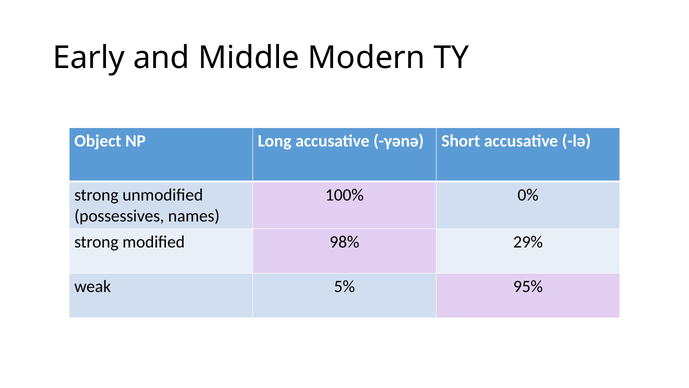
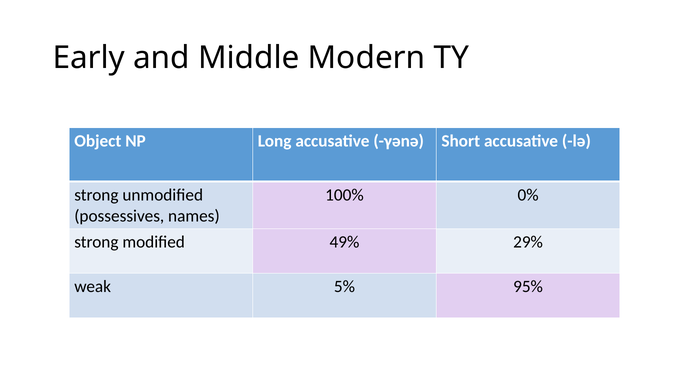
98%: 98% -> 49%
